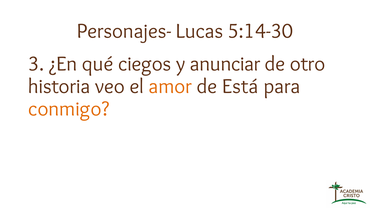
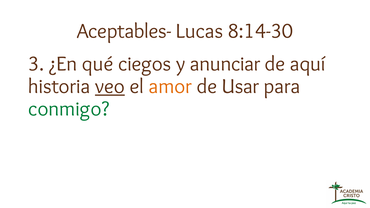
Personajes-: Personajes- -> Aceptables-
5:14-30: 5:14-30 -> 8:14-30
otro: otro -> aquí
veo underline: none -> present
Está: Está -> Usar
conmigo colour: orange -> green
